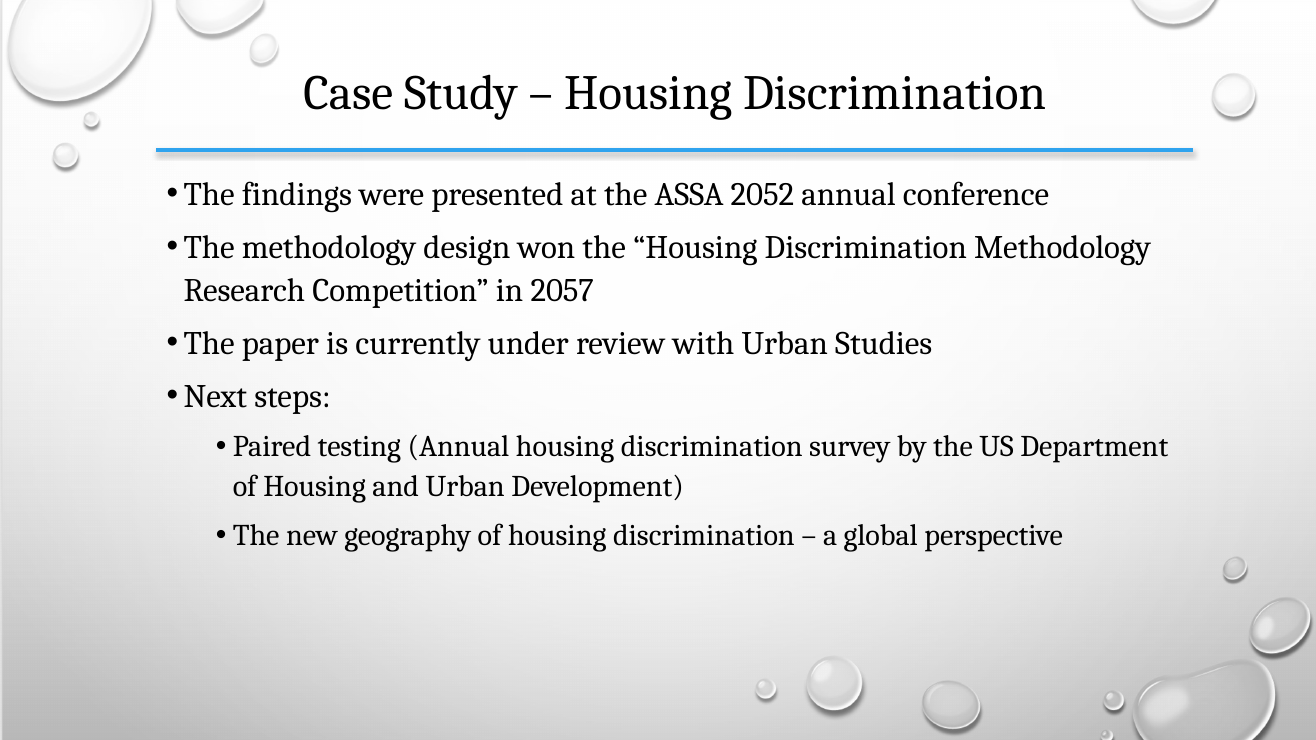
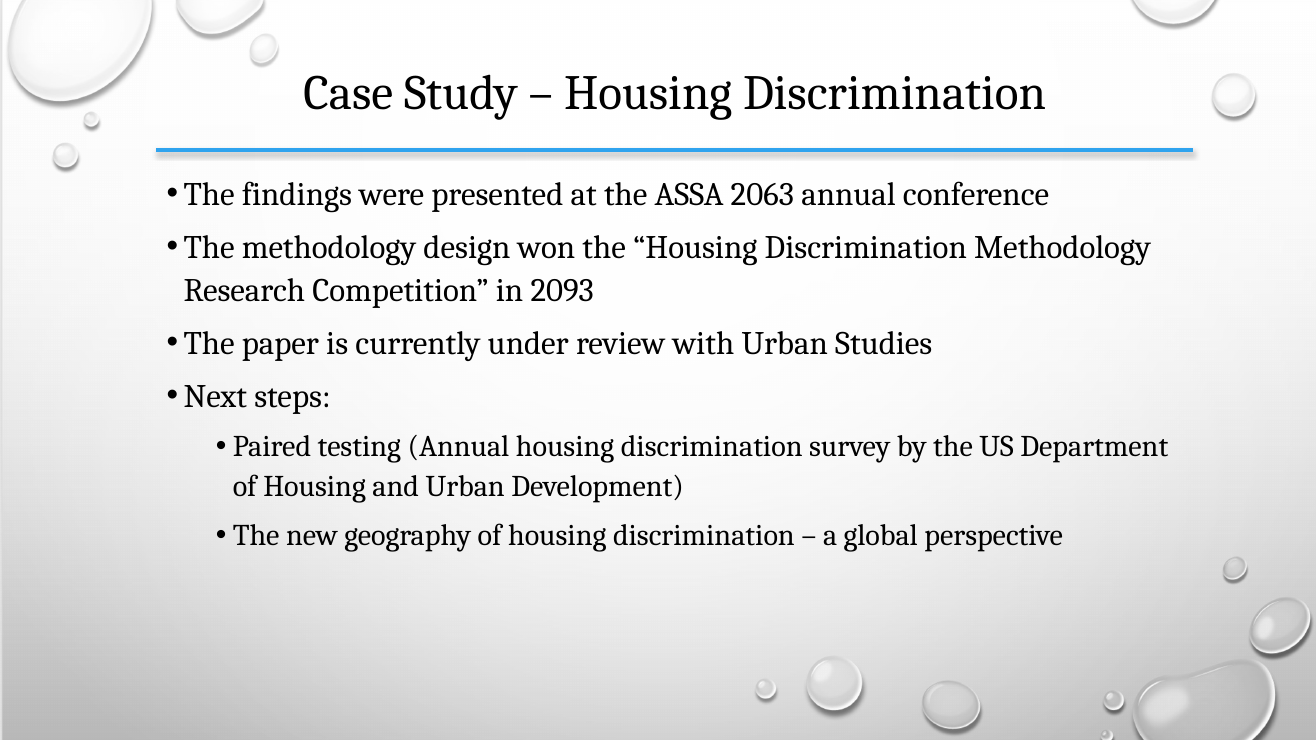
2052: 2052 -> 2063
2057: 2057 -> 2093
